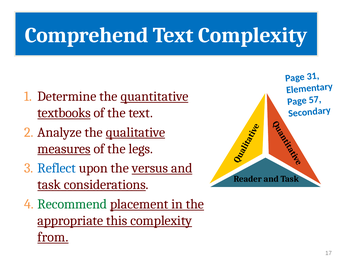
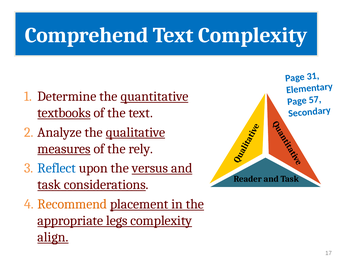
legs: legs -> rely
Recommend colour: green -> orange
this: this -> legs
from: from -> align
